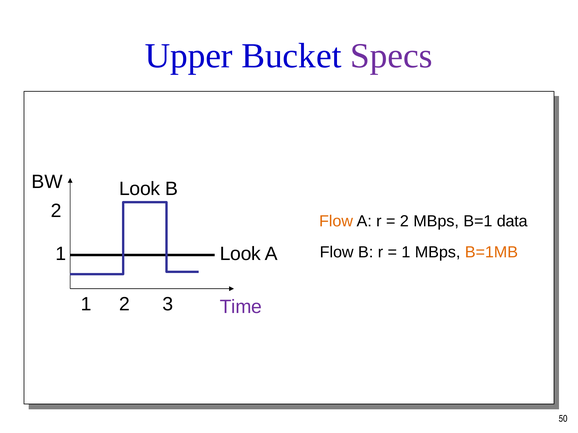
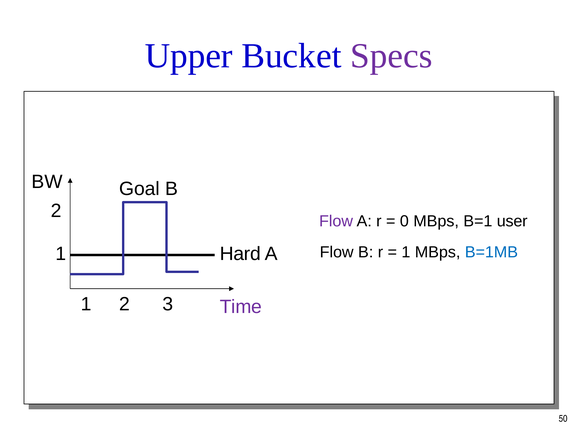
Look at (140, 189): Look -> Goal
Flow at (336, 222) colour: orange -> purple
2 at (404, 222): 2 -> 0
data: data -> user
B=1MB colour: orange -> blue
Look at (240, 254): Look -> Hard
